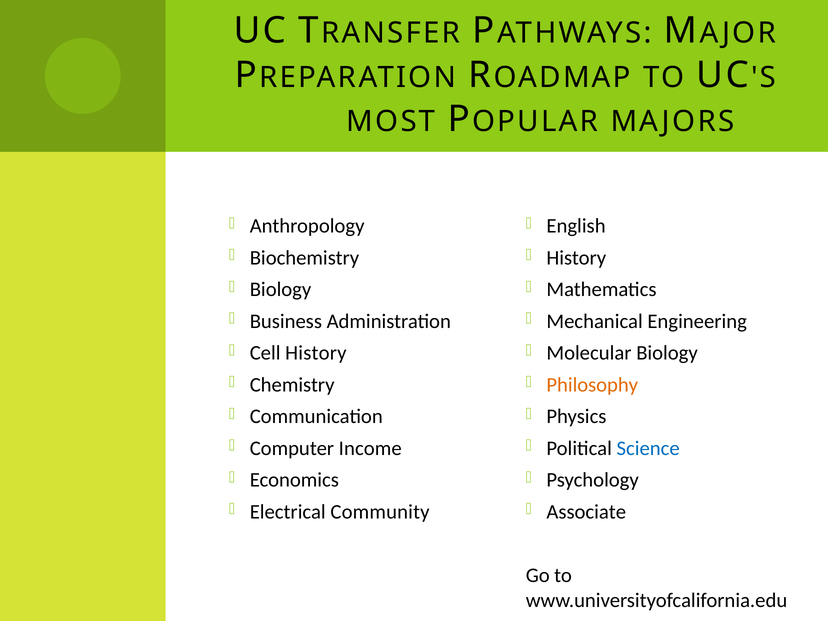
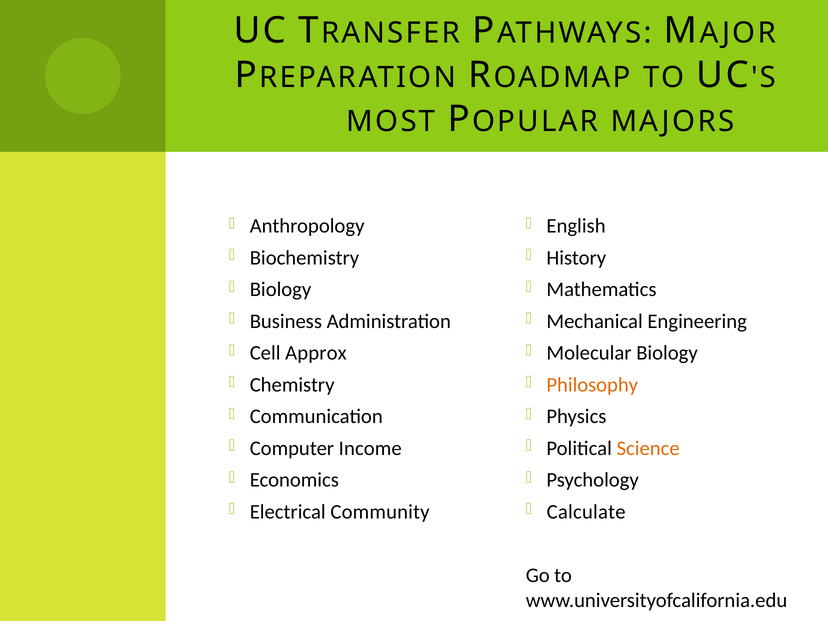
Cell History: History -> Approx
Science colour: blue -> orange
Associate: Associate -> Calculate
